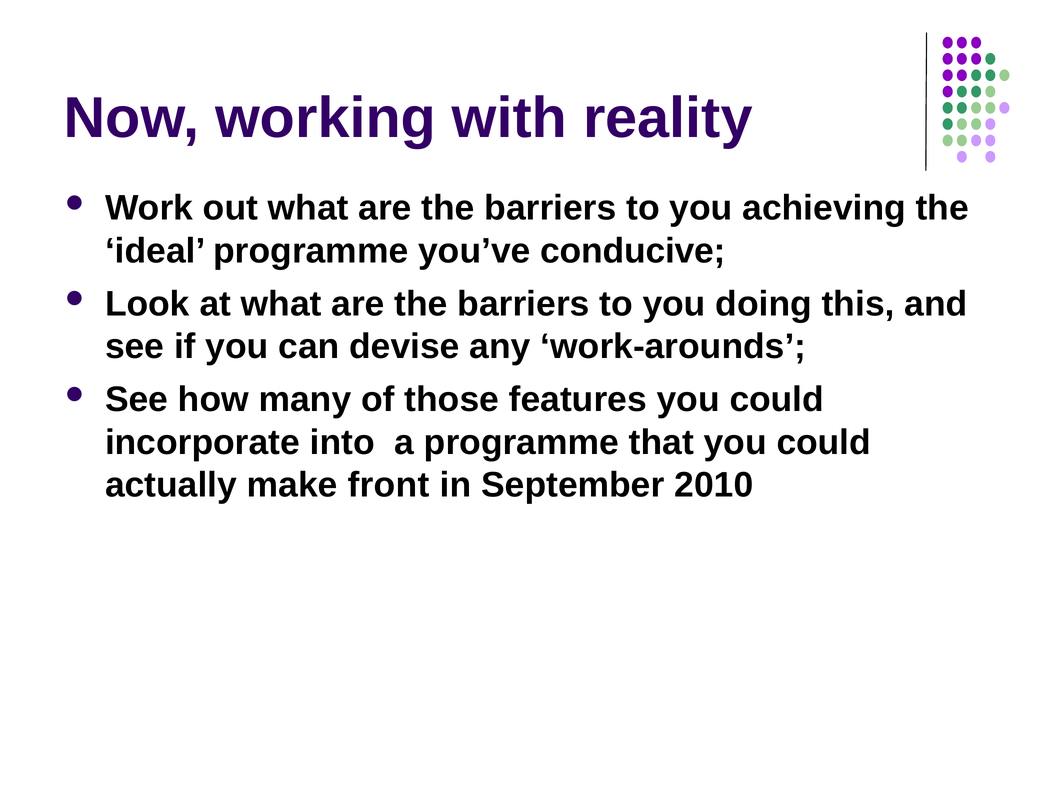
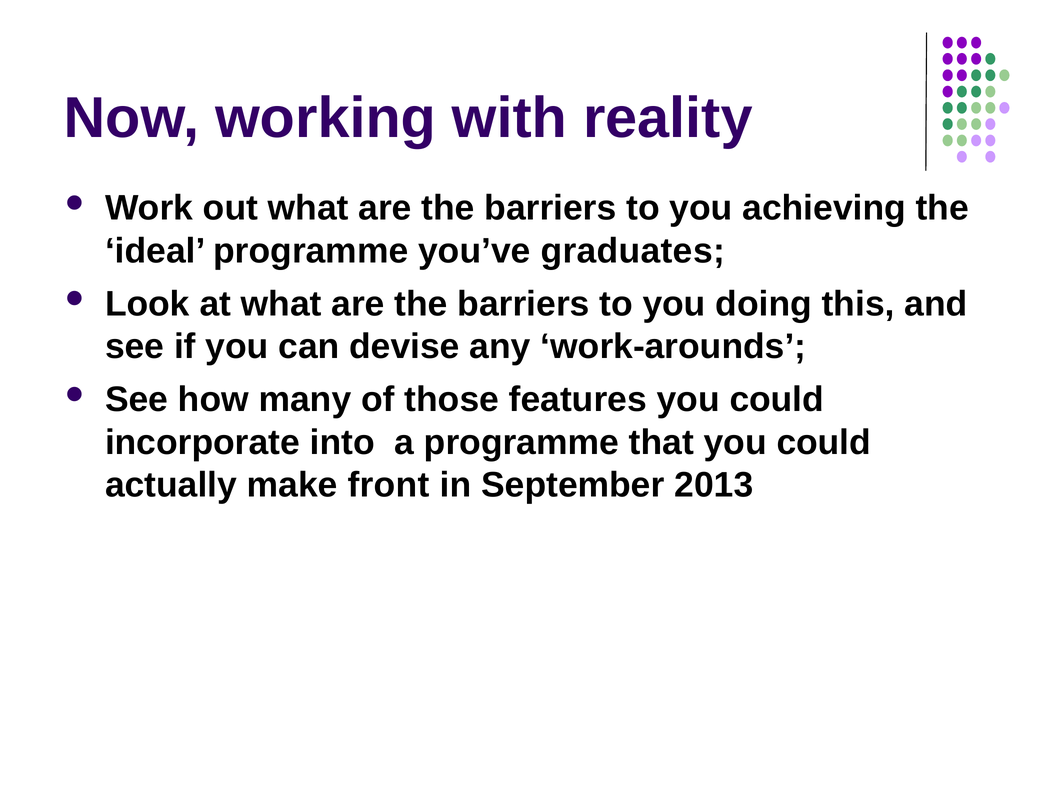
conducive: conducive -> graduates
2010: 2010 -> 2013
